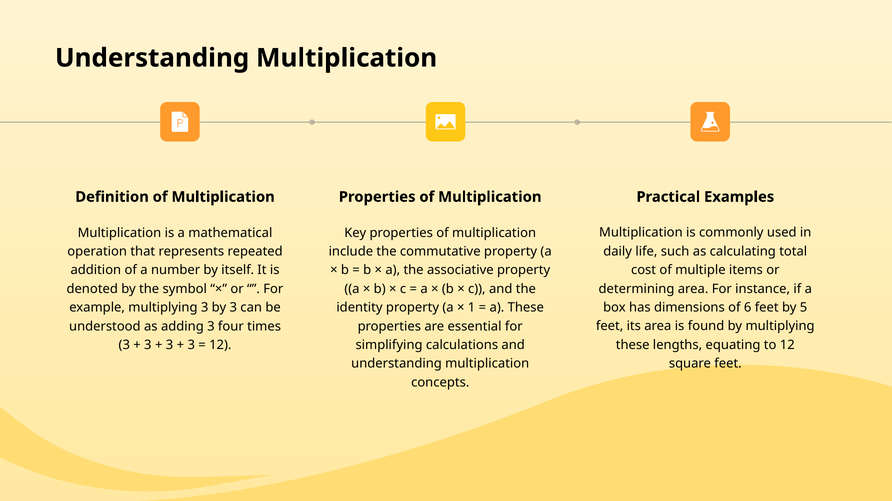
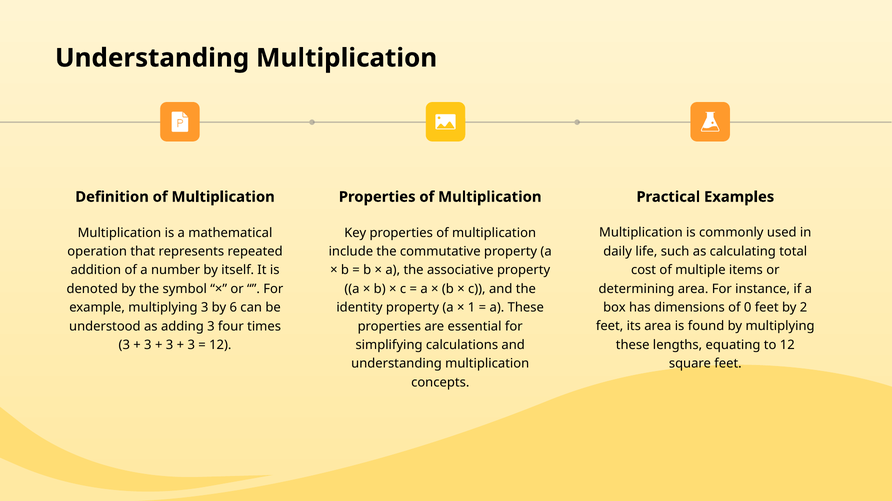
by 3: 3 -> 6
6: 6 -> 0
5: 5 -> 2
